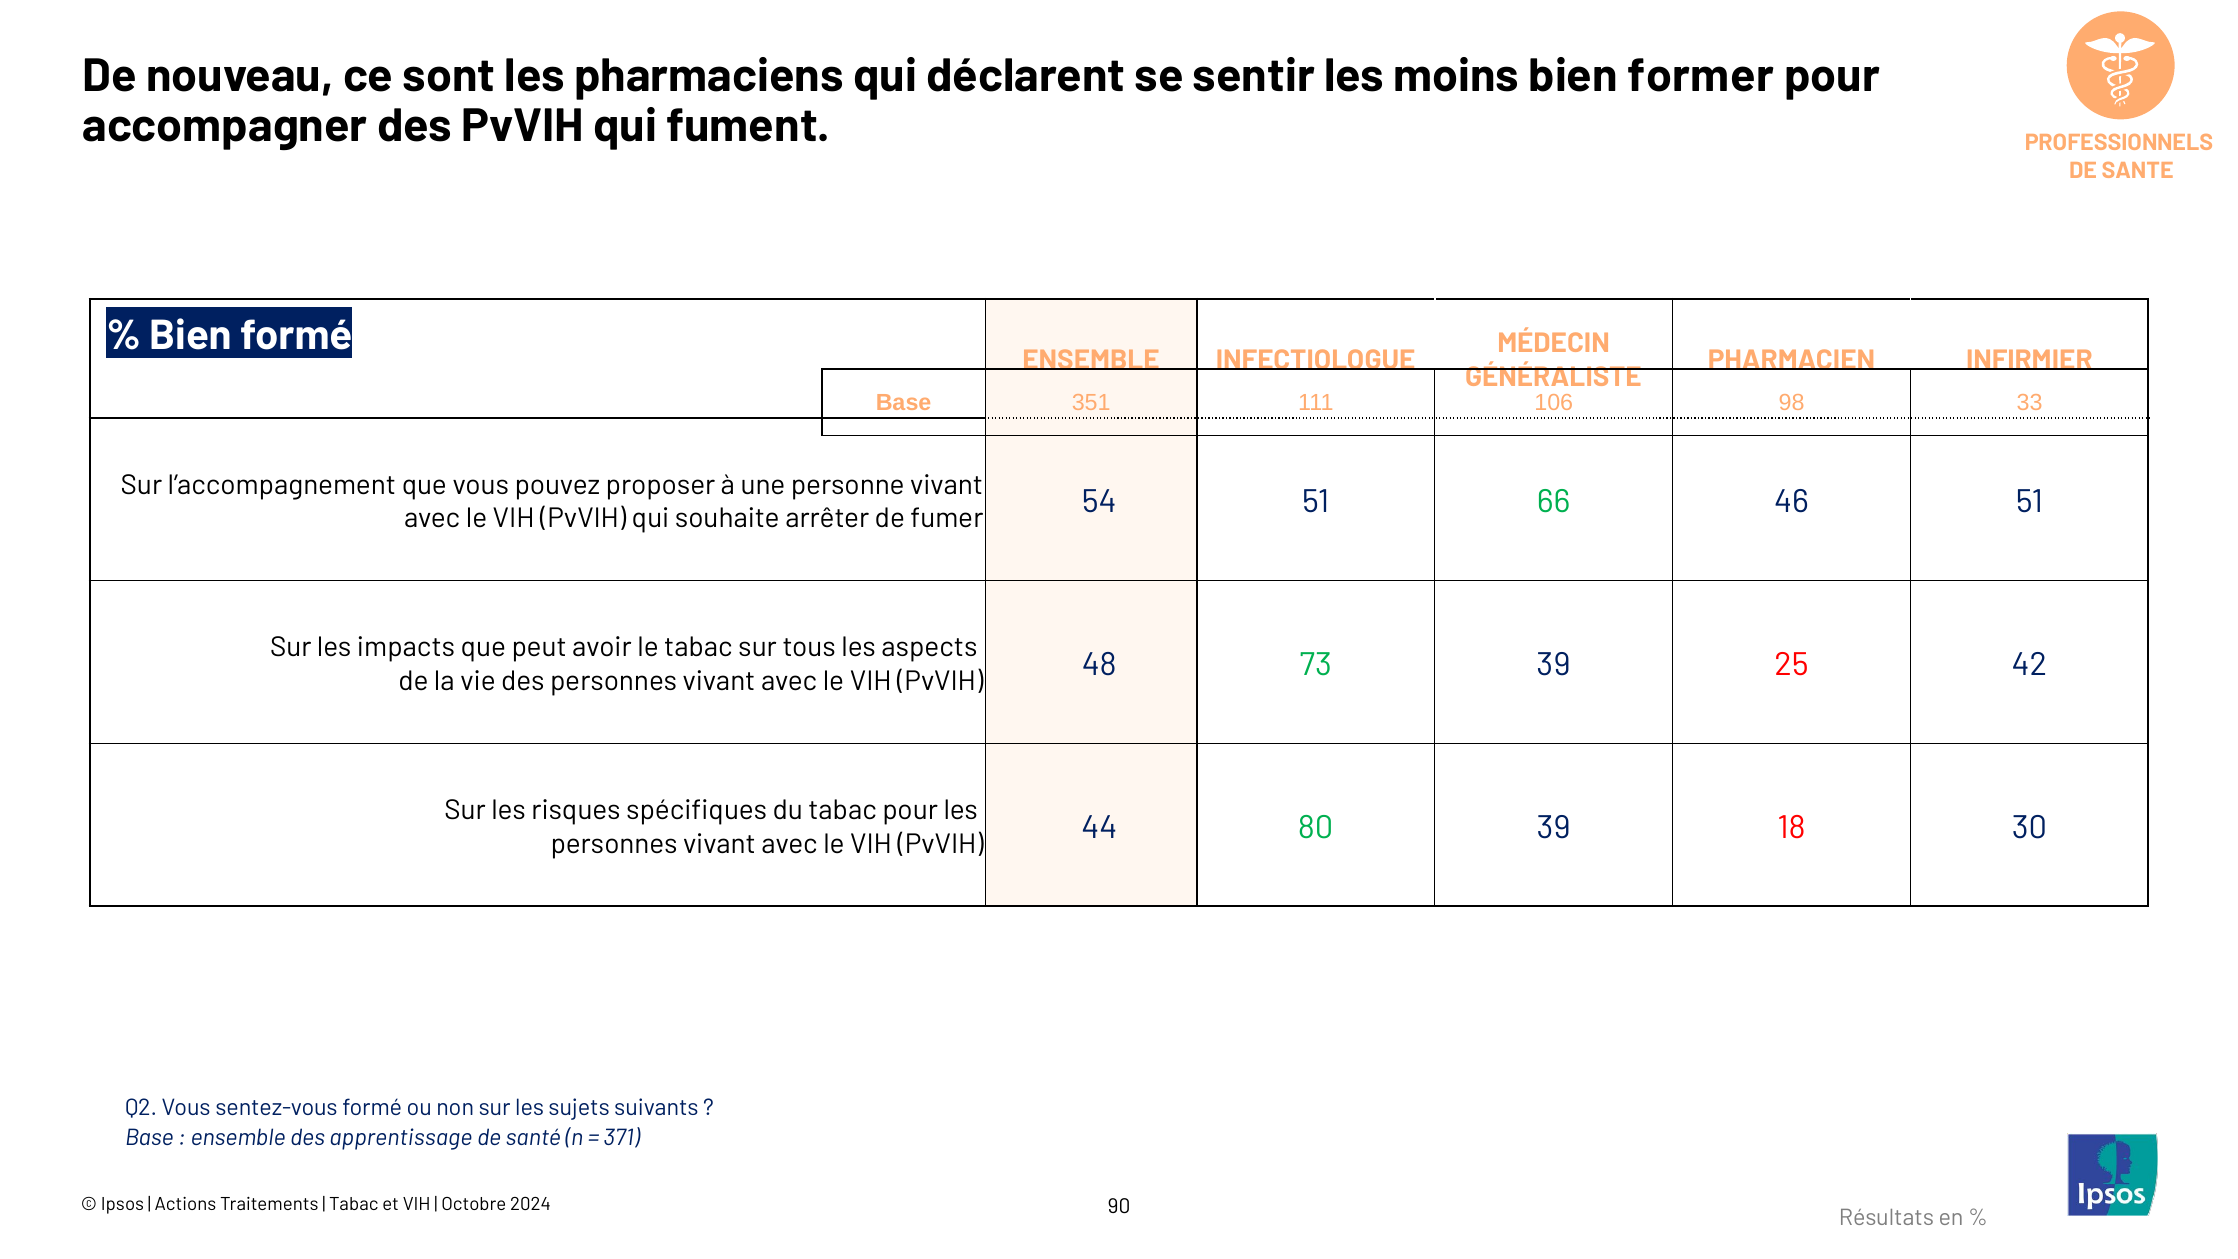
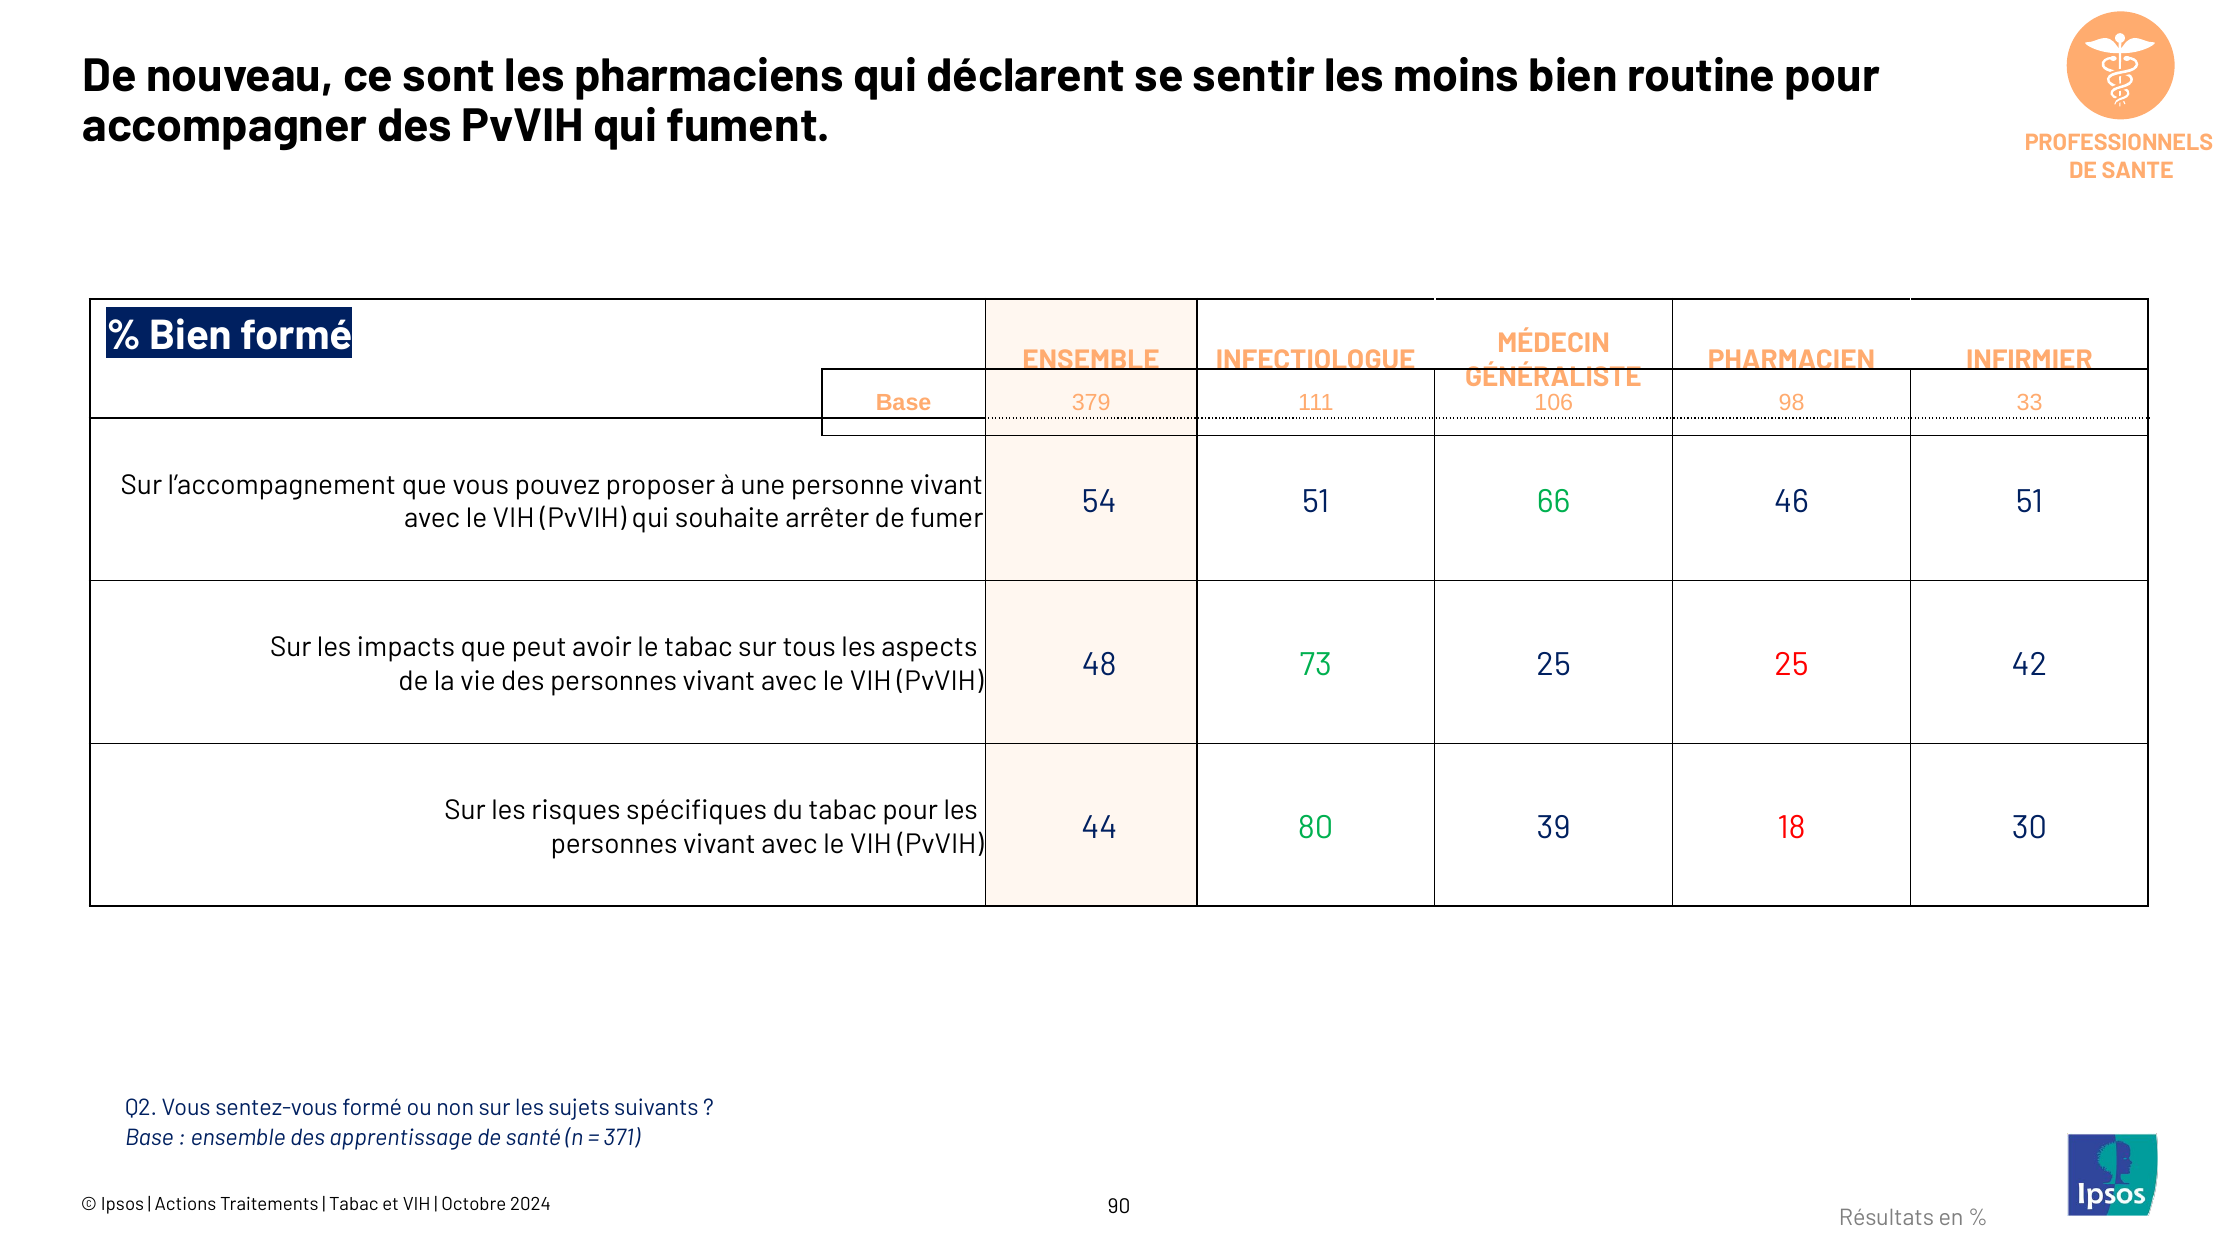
former: former -> routine
351: 351 -> 379
73 39: 39 -> 25
